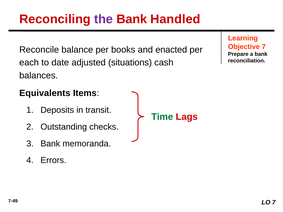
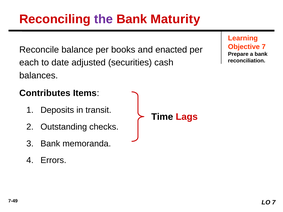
Handled: Handled -> Maturity
situations: situations -> securities
Equivalents: Equivalents -> Contributes
Time colour: green -> black
